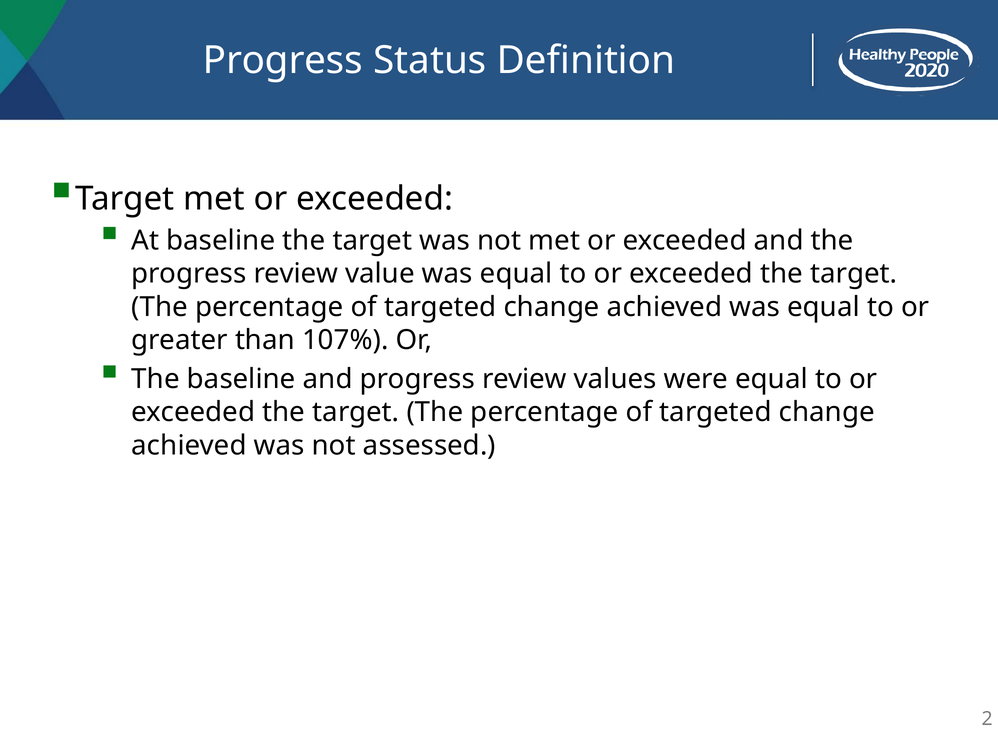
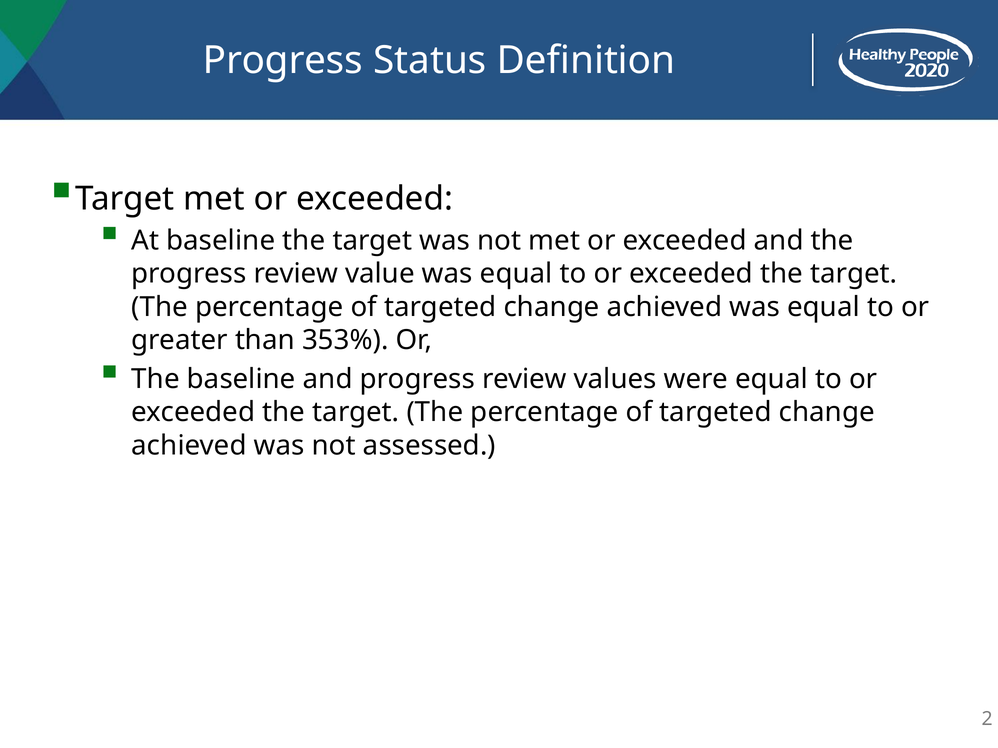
107%: 107% -> 353%
